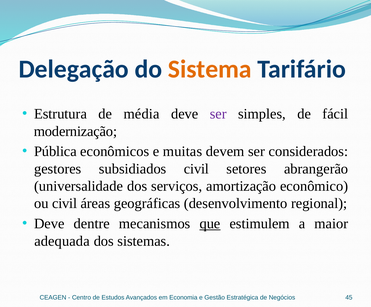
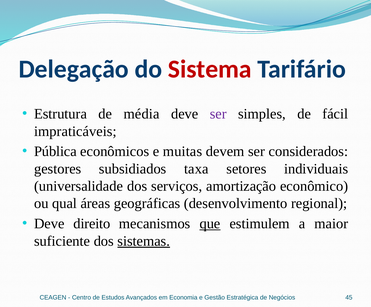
Sistema colour: orange -> red
modernização: modernização -> impraticáveis
subsidiados civil: civil -> taxa
abrangerão: abrangerão -> individuais
ou civil: civil -> qual
dentre: dentre -> direito
adequada: adequada -> suficiente
sistemas underline: none -> present
